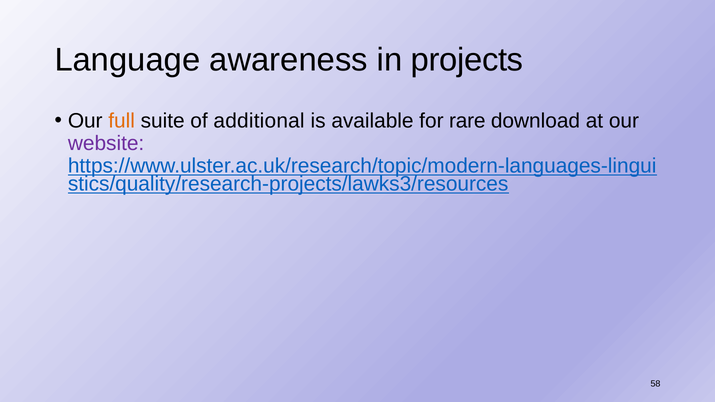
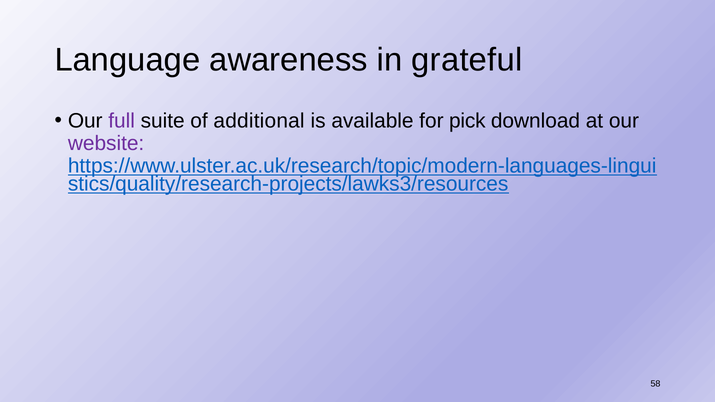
projects: projects -> grateful
full colour: orange -> purple
rare: rare -> pick
